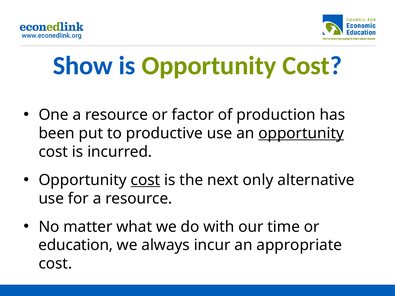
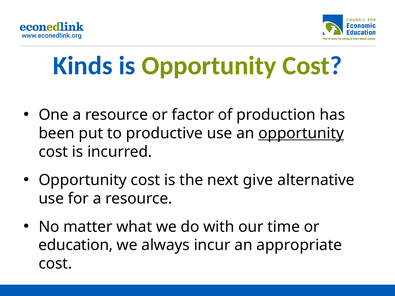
Show: Show -> Kinds
cost at (145, 180) underline: present -> none
only: only -> give
